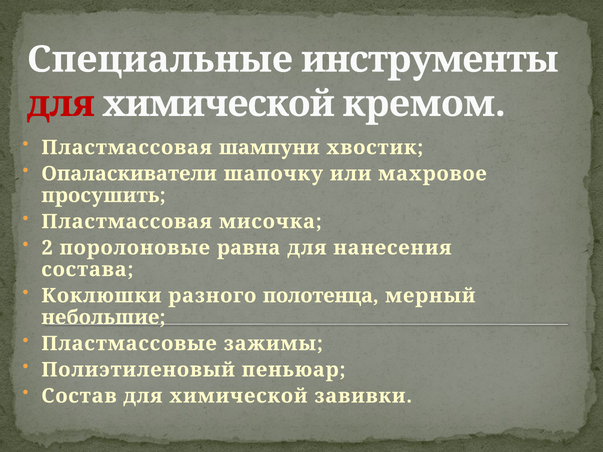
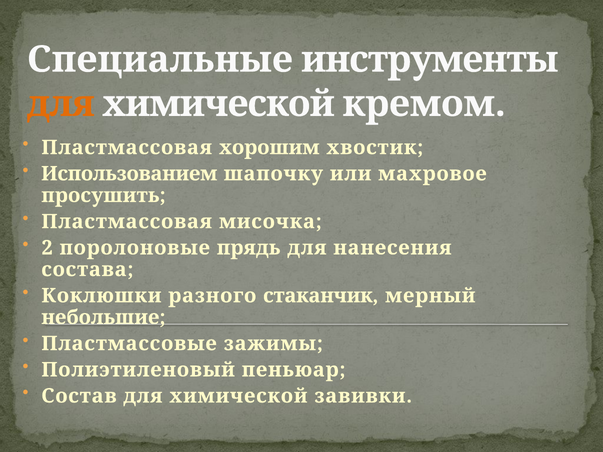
для at (61, 104) colour: red -> orange
шампуни: шампуни -> хорошим
Опаласкиватели: Опаласкиватели -> Использованием
равна: равна -> прядь
полотенца: полотенца -> стаканчик
